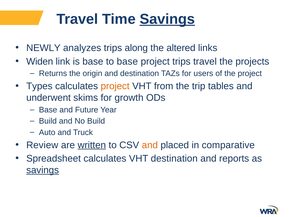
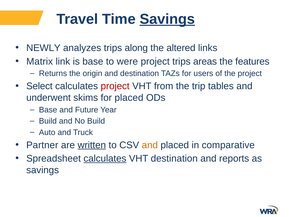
Widen: Widen -> Matrix
to base: base -> were
trips travel: travel -> areas
projects: projects -> features
Types: Types -> Select
project at (115, 86) colour: orange -> red
for growth: growth -> placed
Review: Review -> Partner
calculates at (105, 158) underline: none -> present
savings at (43, 170) underline: present -> none
